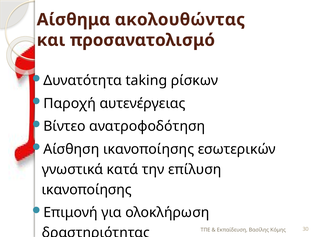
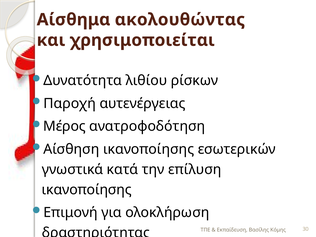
προσανατολισμό: προσανατολισμό -> χρησιμοποιείται
taking: taking -> λιθίου
Βίντεο: Βίντεο -> Μέρος
